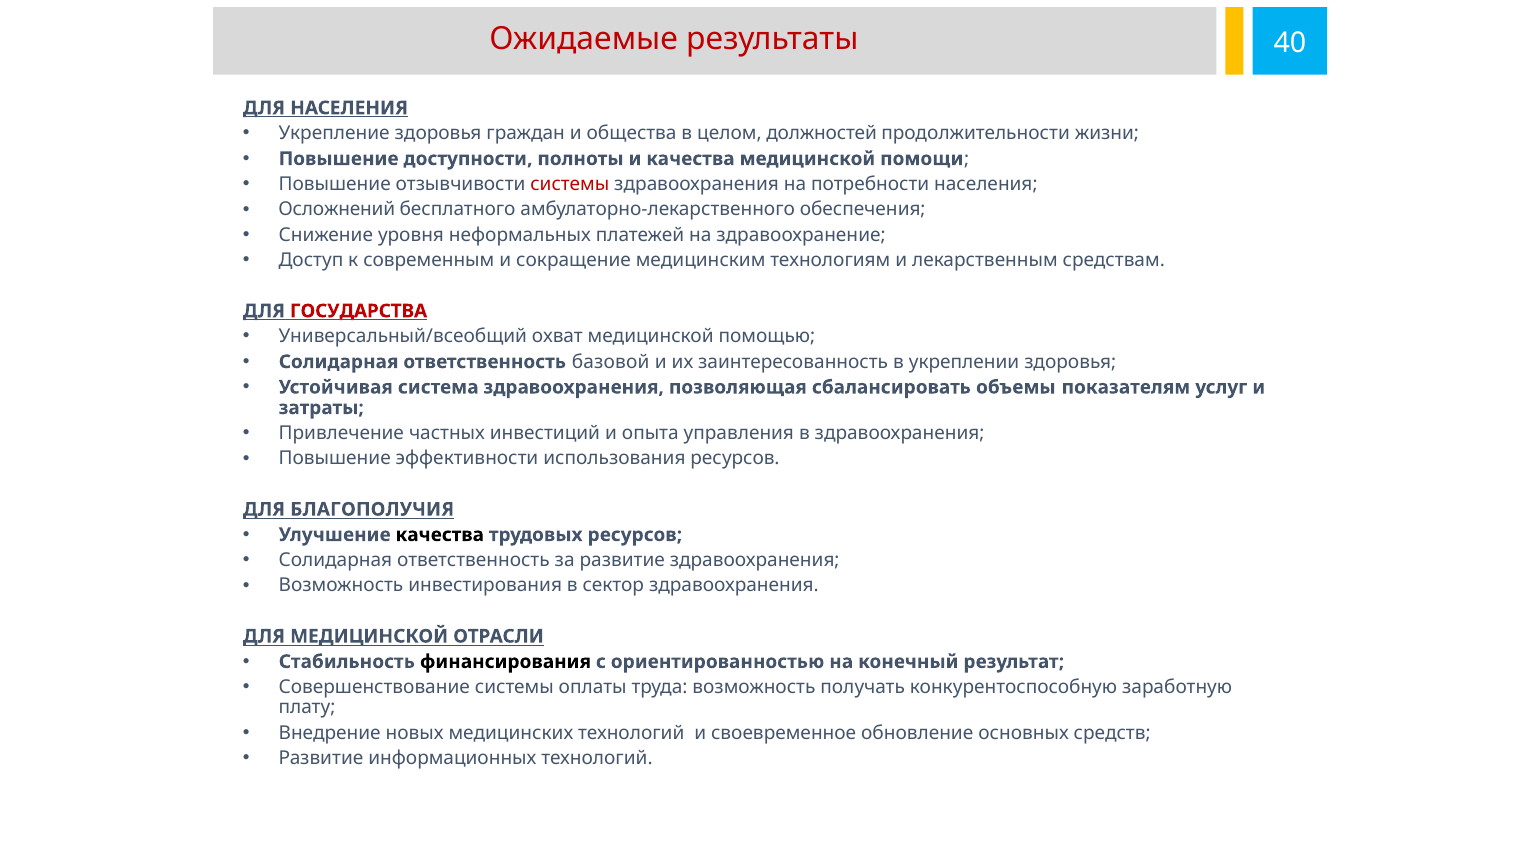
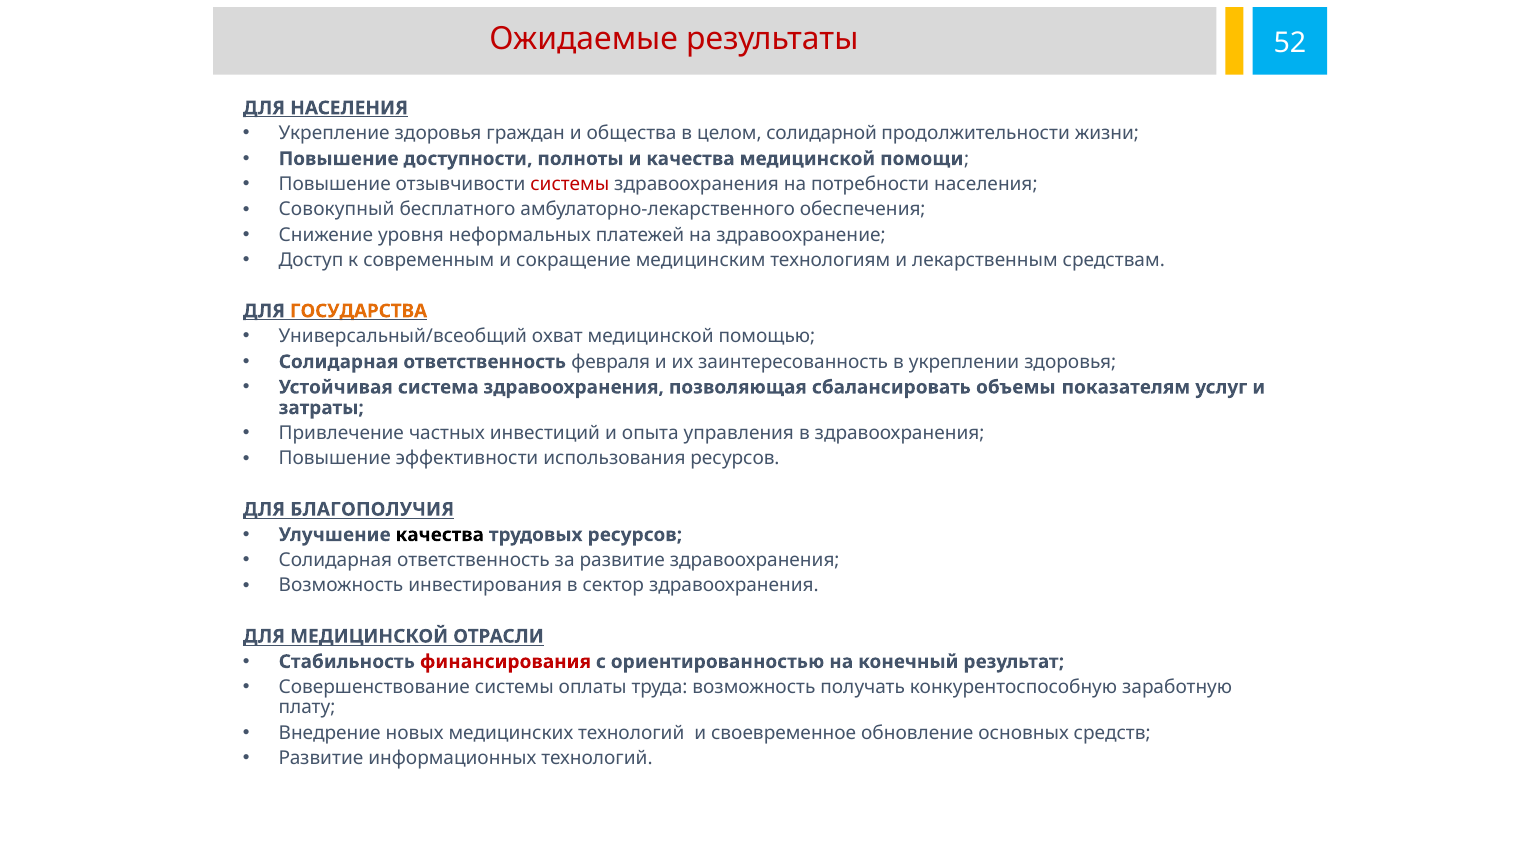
40: 40 -> 52
должностей: должностей -> солидарной
Осложнений: Осложнений -> Совокупный
ГОСУДАРСТВА colour: red -> orange
базовой: базовой -> февраля
финансирования colour: black -> red
